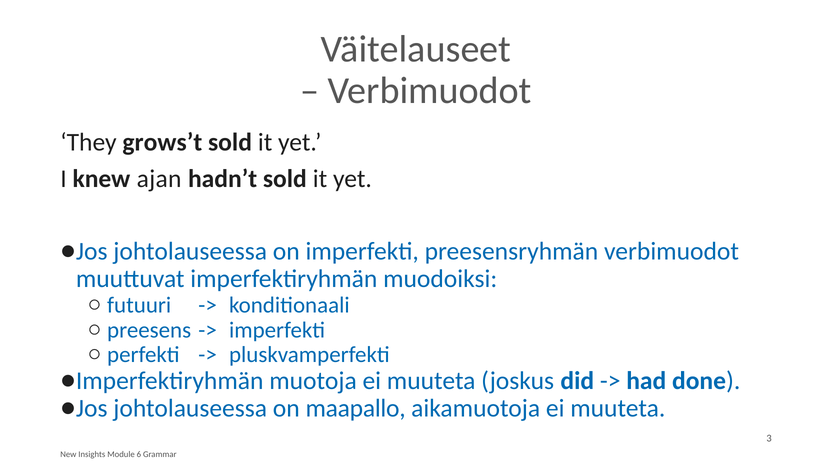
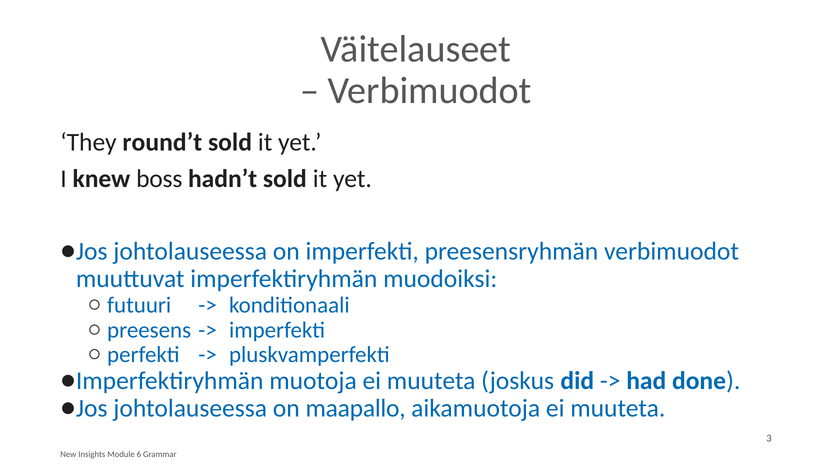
grows’t: grows’t -> round’t
ajan: ajan -> boss
